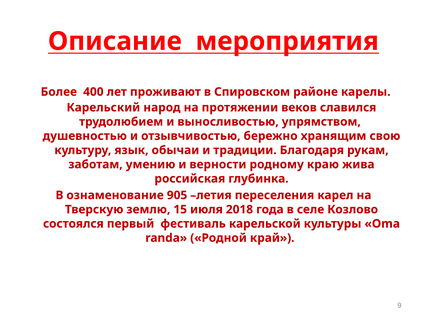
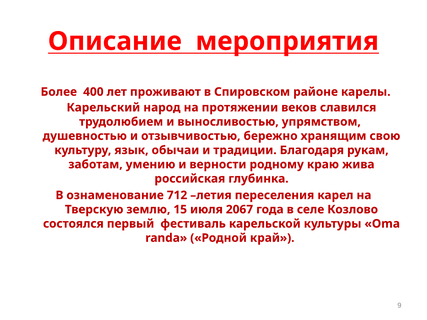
905: 905 -> 712
2018: 2018 -> 2067
